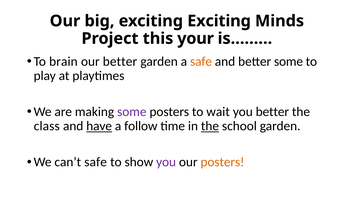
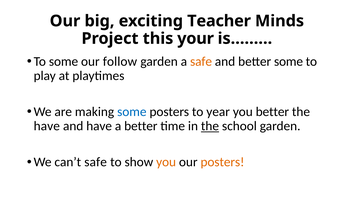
exciting Exciting: Exciting -> Teacher
To brain: brain -> some
our better: better -> follow
some at (132, 112) colour: purple -> blue
wait: wait -> year
class at (47, 126): class -> have
have at (99, 126) underline: present -> none
a follow: follow -> better
you at (166, 162) colour: purple -> orange
